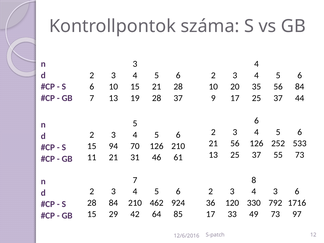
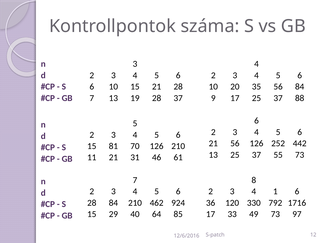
44: 44 -> 88
533: 533 -> 442
94: 94 -> 81
4 3: 3 -> 1
42: 42 -> 40
